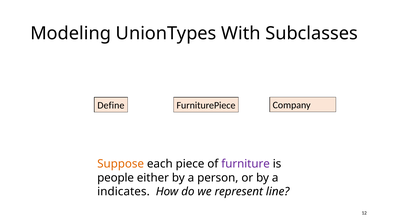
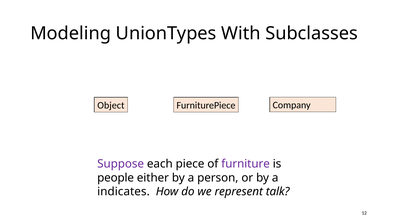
Define: Define -> Object
Suppose colour: orange -> purple
line: line -> talk
